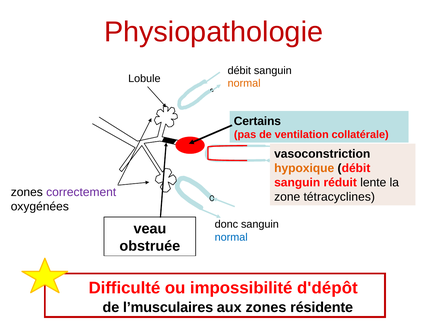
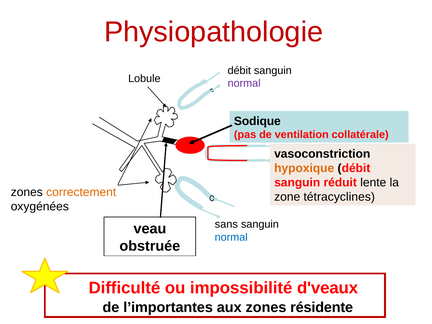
normal at (244, 83) colour: orange -> purple
Certains: Certains -> Sodique
correctement colour: purple -> orange
donc: donc -> sans
d'dépôt: d'dépôt -> d'veaux
l’musculaires: l’musculaires -> l’importantes
